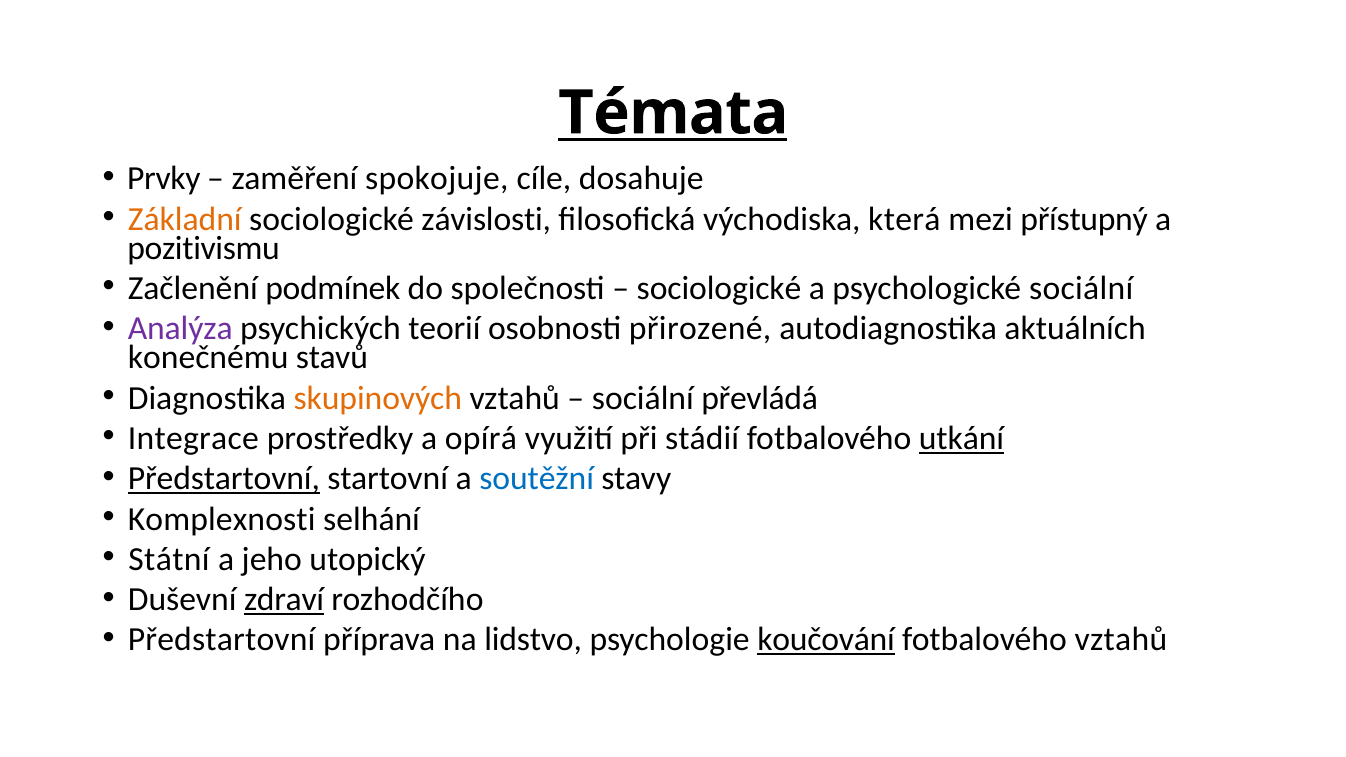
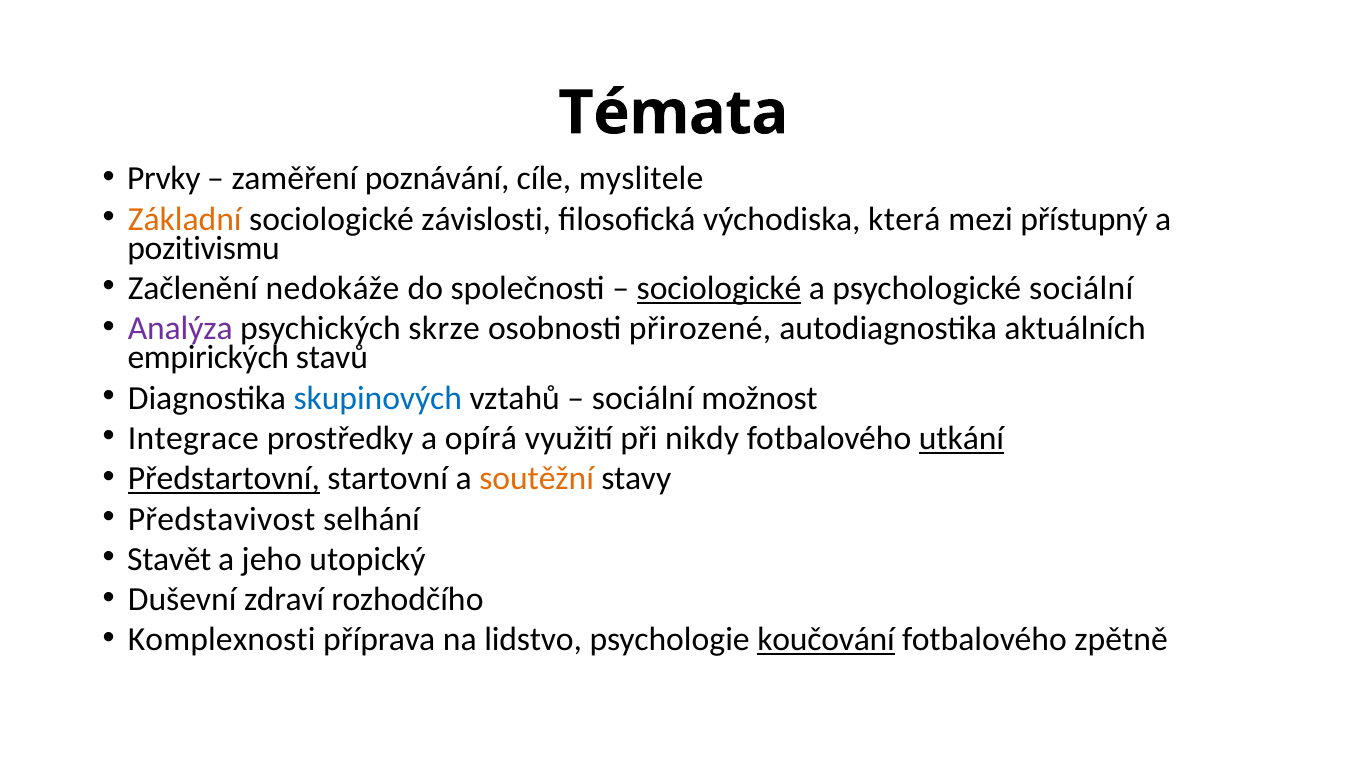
Témata underline: present -> none
spokojuje: spokojuje -> poznávání
dosahuje: dosahuje -> myslitele
podmínek: podmínek -> nedokáže
sociologické at (719, 288) underline: none -> present
teorií: teorií -> skrze
konečnému: konečnému -> empirických
skupinových colour: orange -> blue
převládá: převládá -> možnost
stádií: stádií -> nikdy
soutěžní colour: blue -> orange
Komplexnosti: Komplexnosti -> Představivost
Státní: Státní -> Stavět
zdraví underline: present -> none
Předstartovní at (222, 640): Předstartovní -> Komplexnosti
fotbalového vztahů: vztahů -> zpětně
